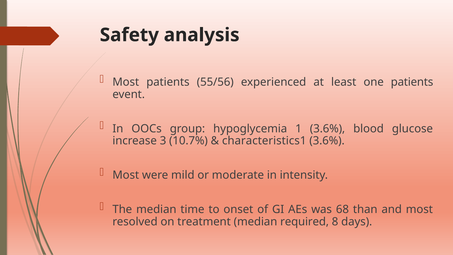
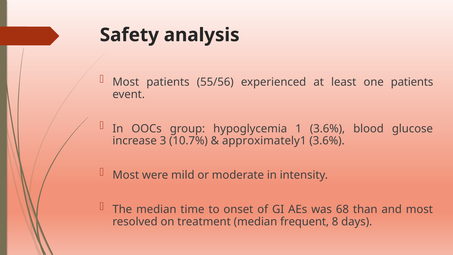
characteristics1: characteristics1 -> approximately1
required: required -> frequent
